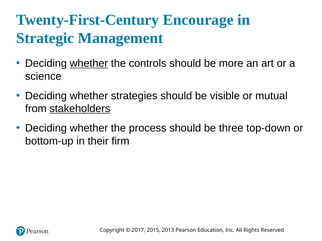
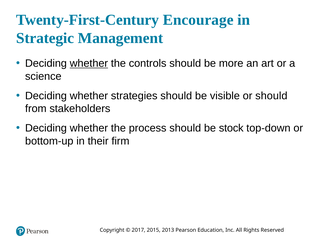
or mutual: mutual -> should
stakeholders underline: present -> none
three: three -> stock
